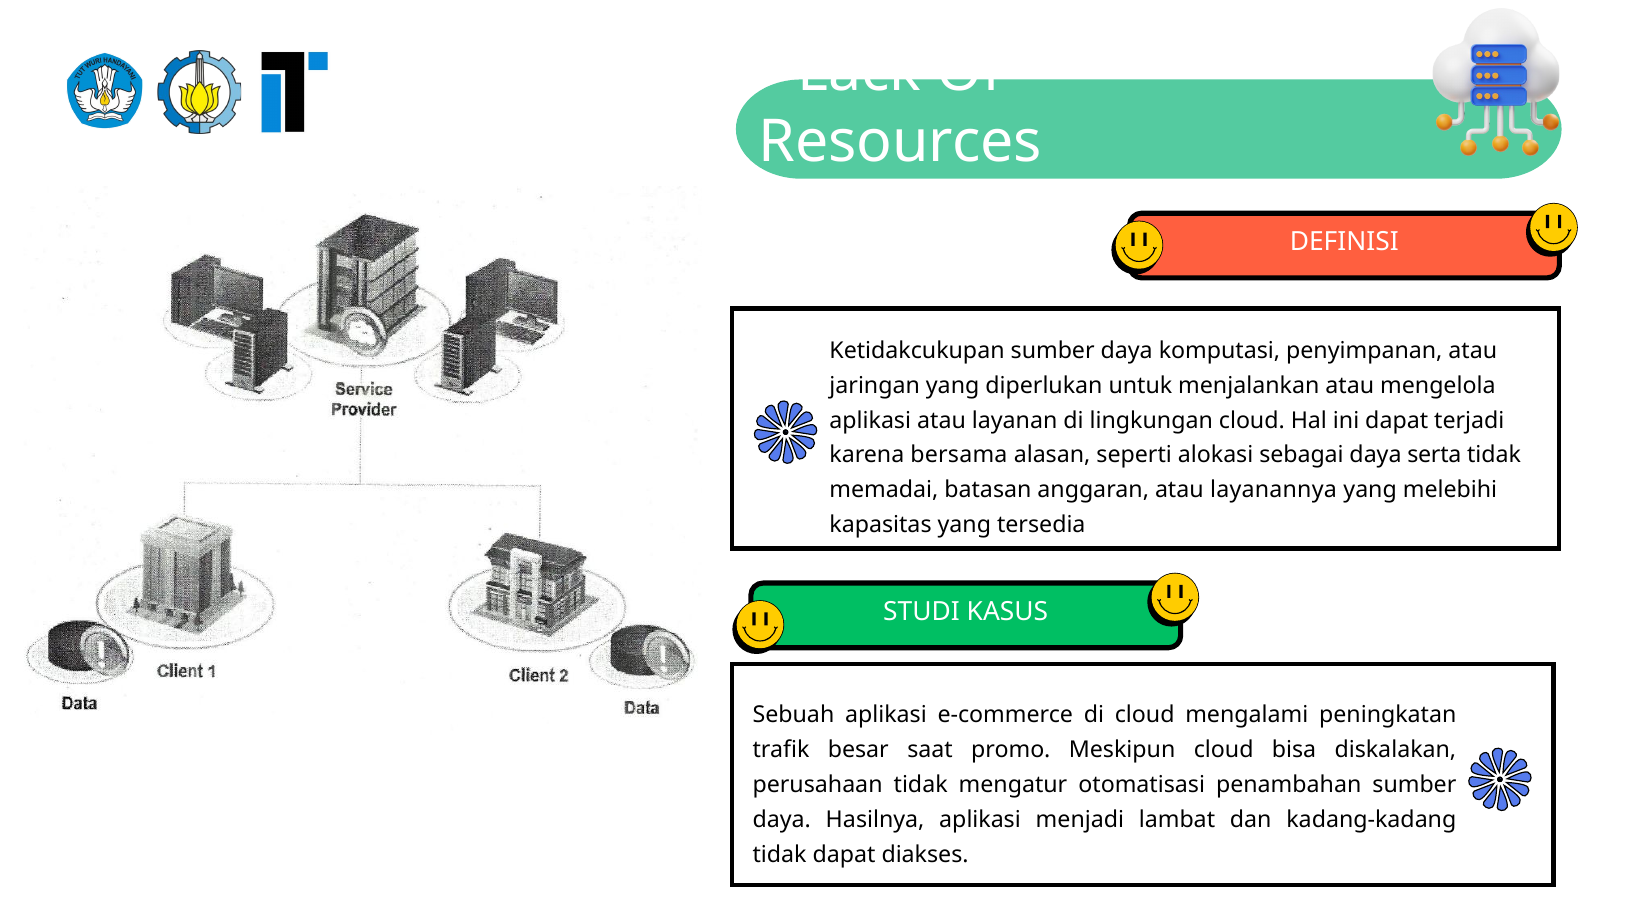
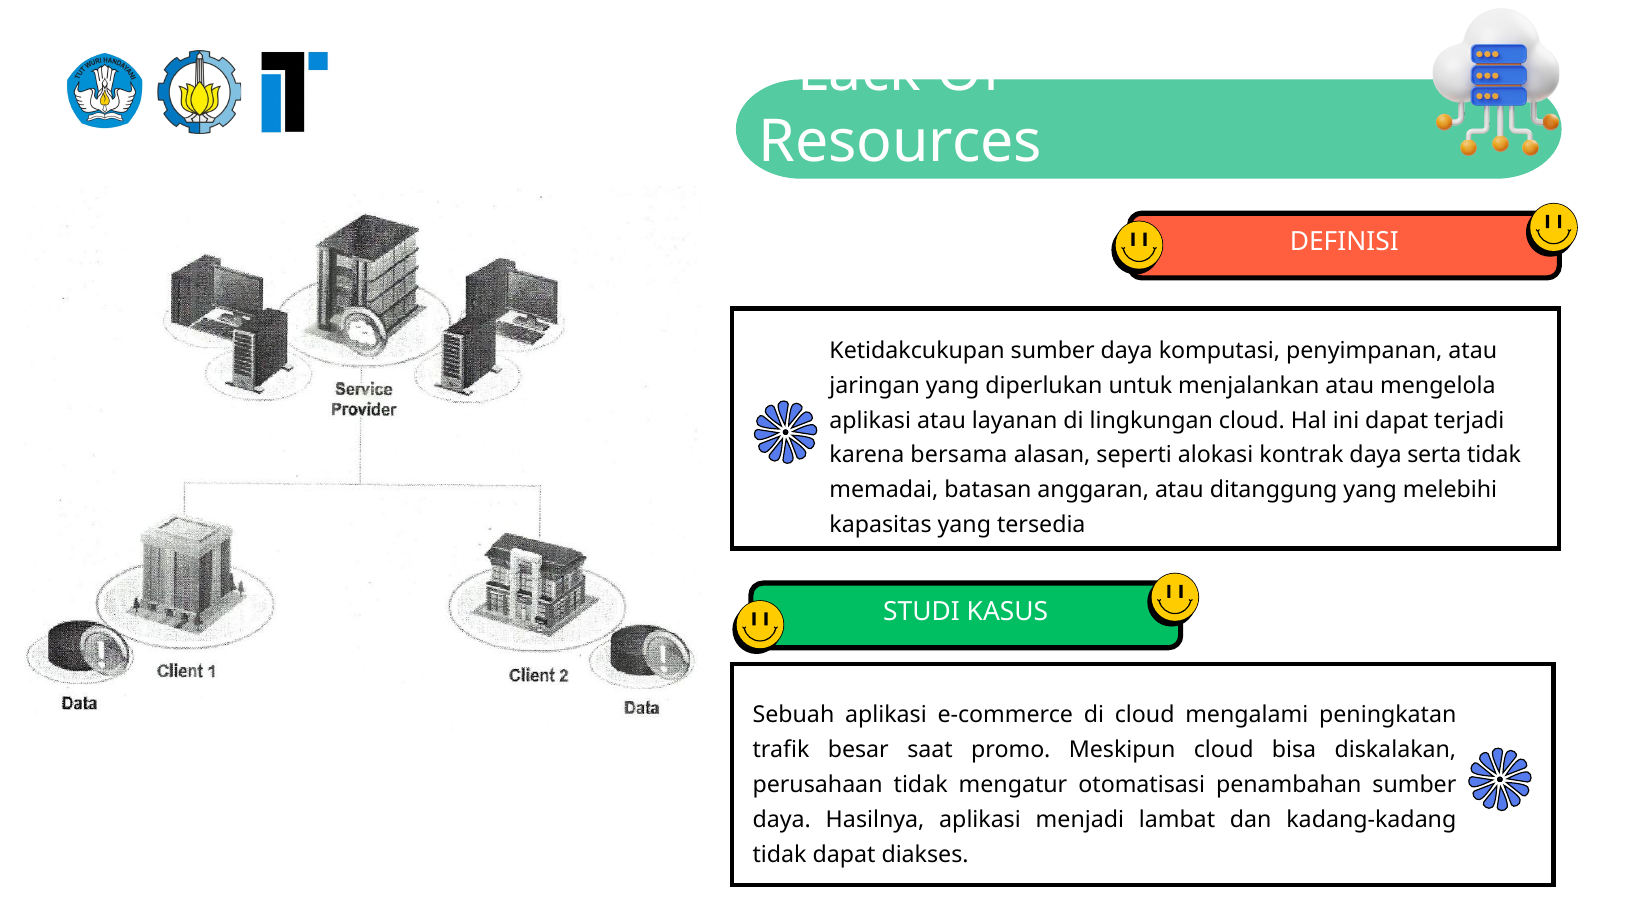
sebagai: sebagai -> kontrak
layanannya: layanannya -> ditanggung
